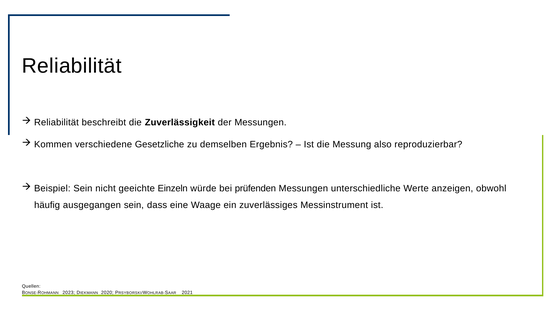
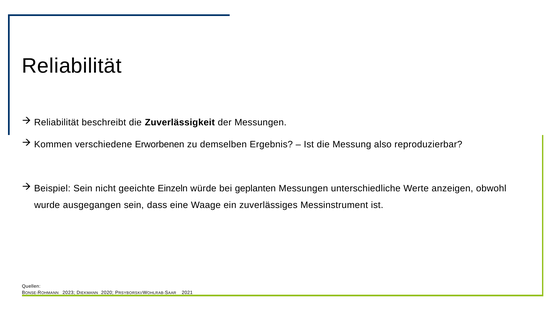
Gesetzliche: Gesetzliche -> Erworbenen
prüfenden: prüfenden -> geplanten
häufig: häufig -> wurde
